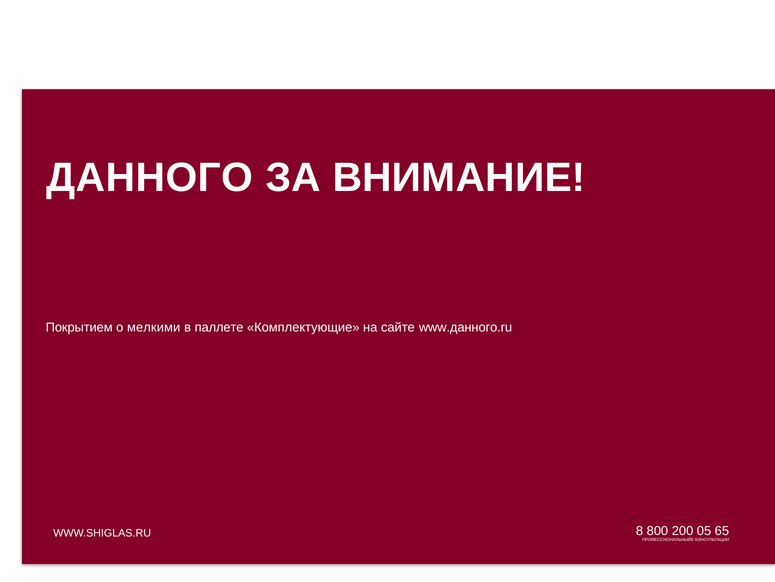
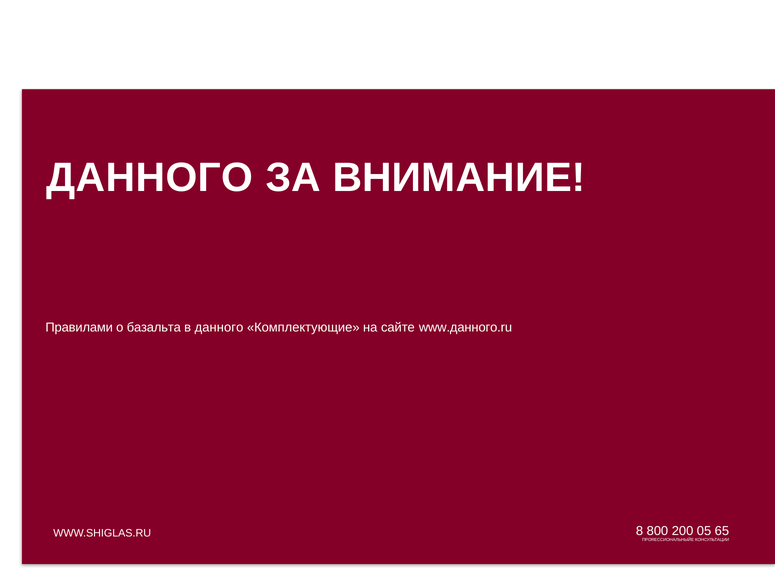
Покрытием: Покрытием -> Правилами
мелкими: мелкими -> базальта
в паллете: паллете -> данного
